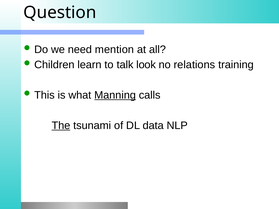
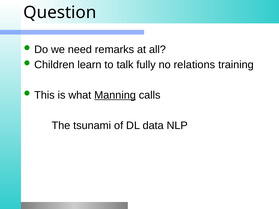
mention: mention -> remarks
look: look -> fully
The underline: present -> none
